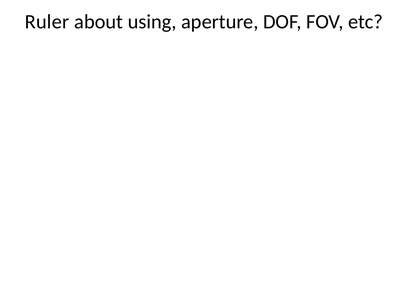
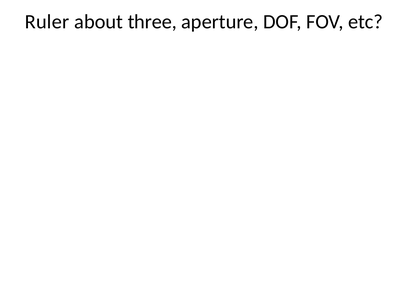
using: using -> three
